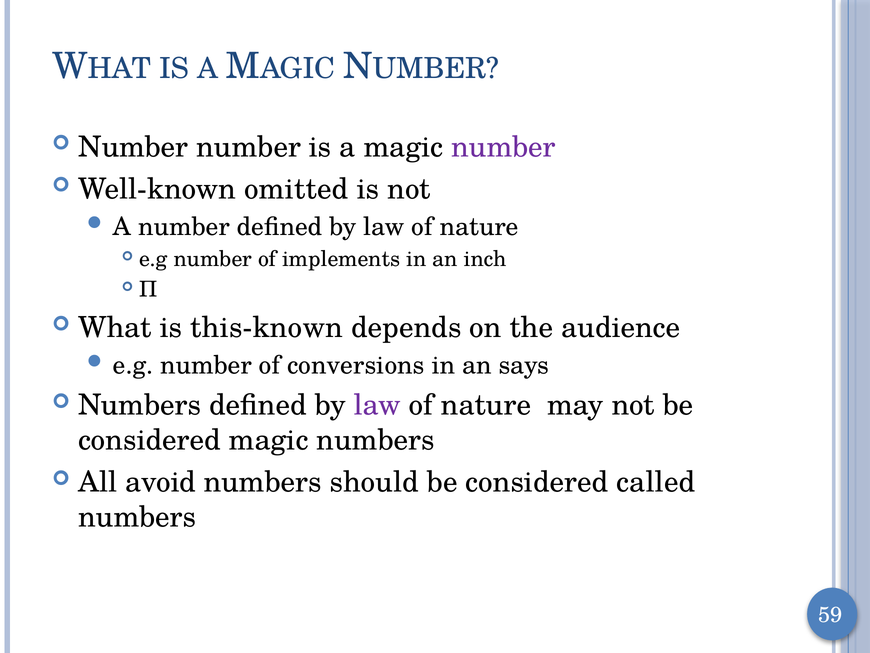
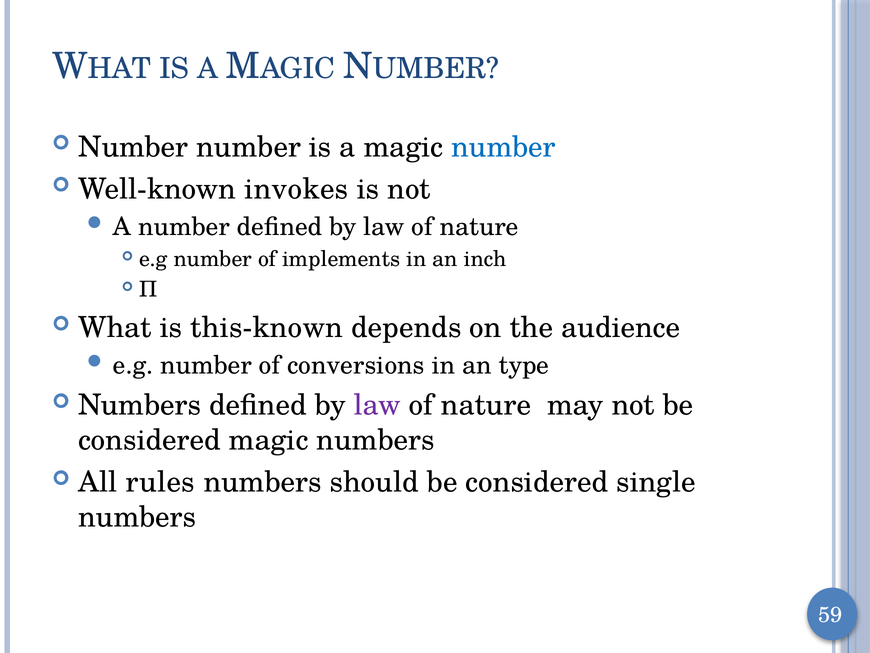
number at (503, 147) colour: purple -> blue
omitted: omitted -> invokes
says: says -> type
avoid: avoid -> rules
called: called -> single
